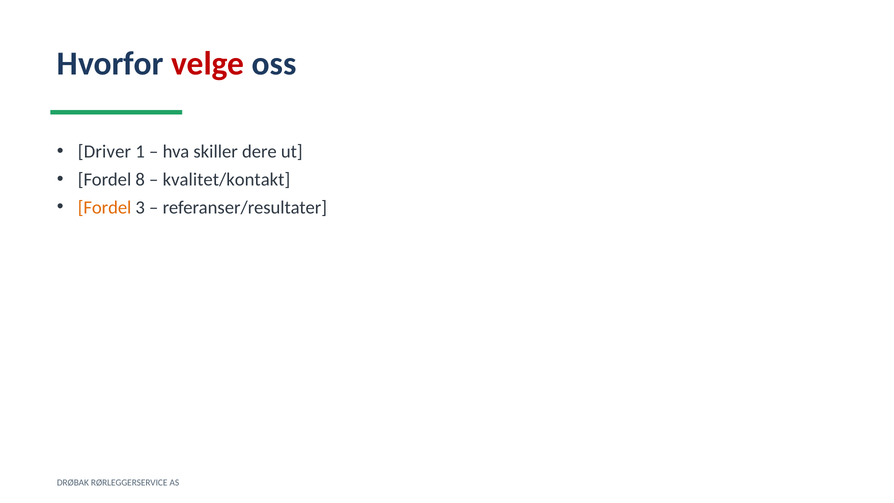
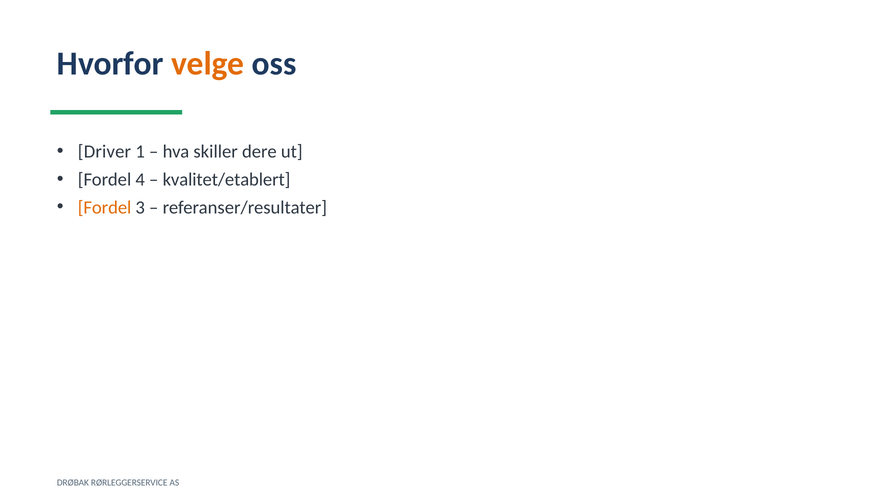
velge colour: red -> orange
8: 8 -> 4
kvalitet/kontakt: kvalitet/kontakt -> kvalitet/etablert
